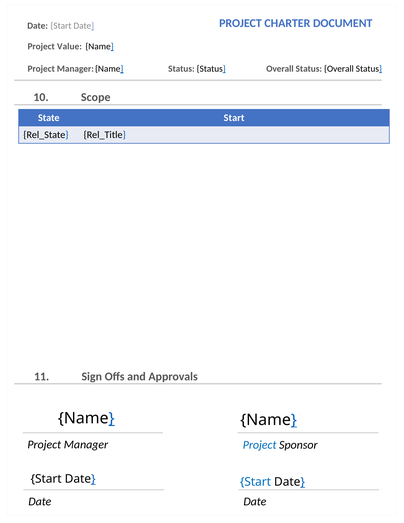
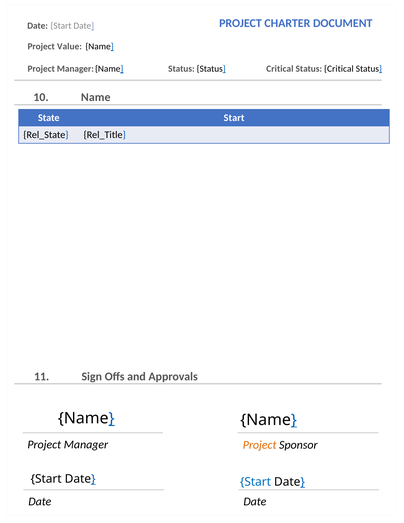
Overall at (280, 69): Overall -> Critical
Status Overall: Overall -> Critical
10 Scope: Scope -> Name
Project at (260, 445) colour: blue -> orange
